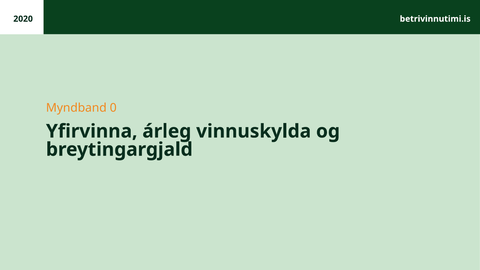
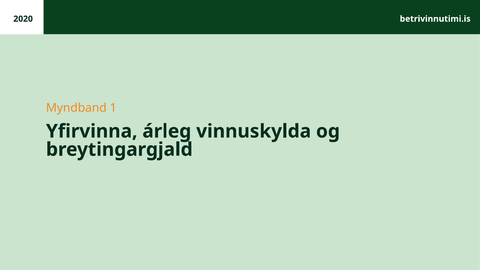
0: 0 -> 1
